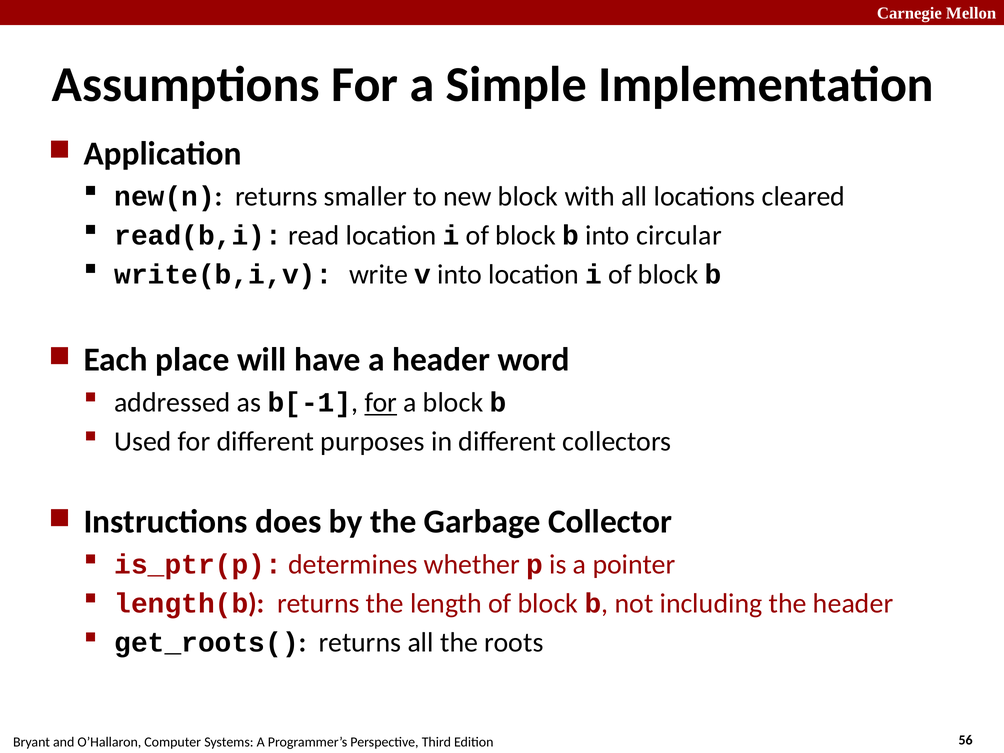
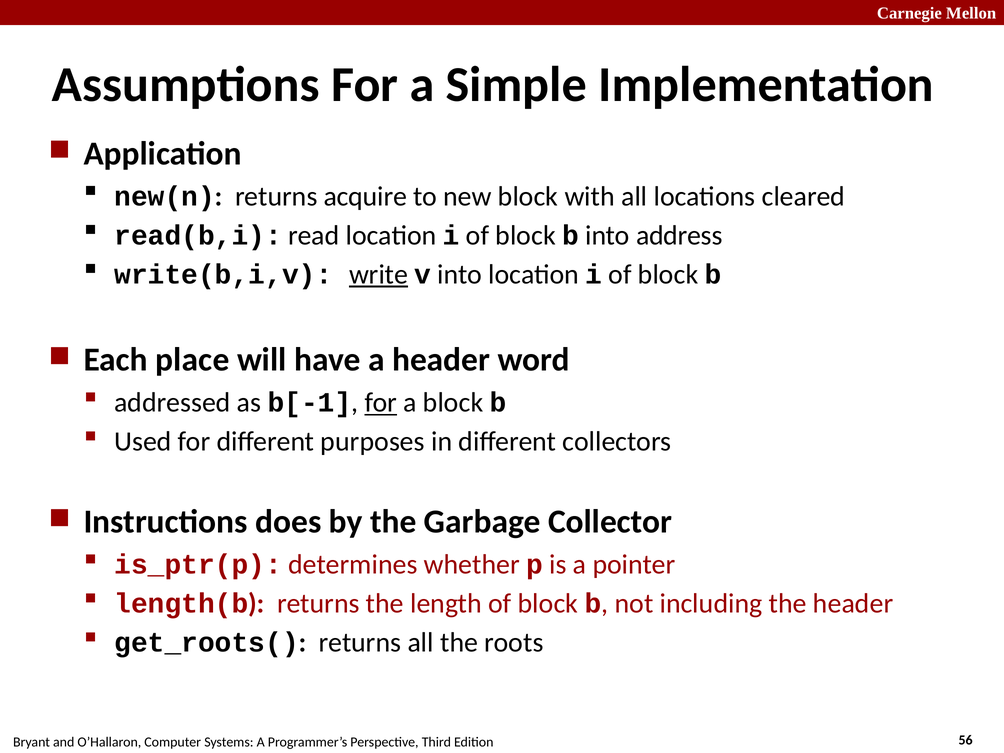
smaller: smaller -> acquire
circular: circular -> address
write underline: none -> present
